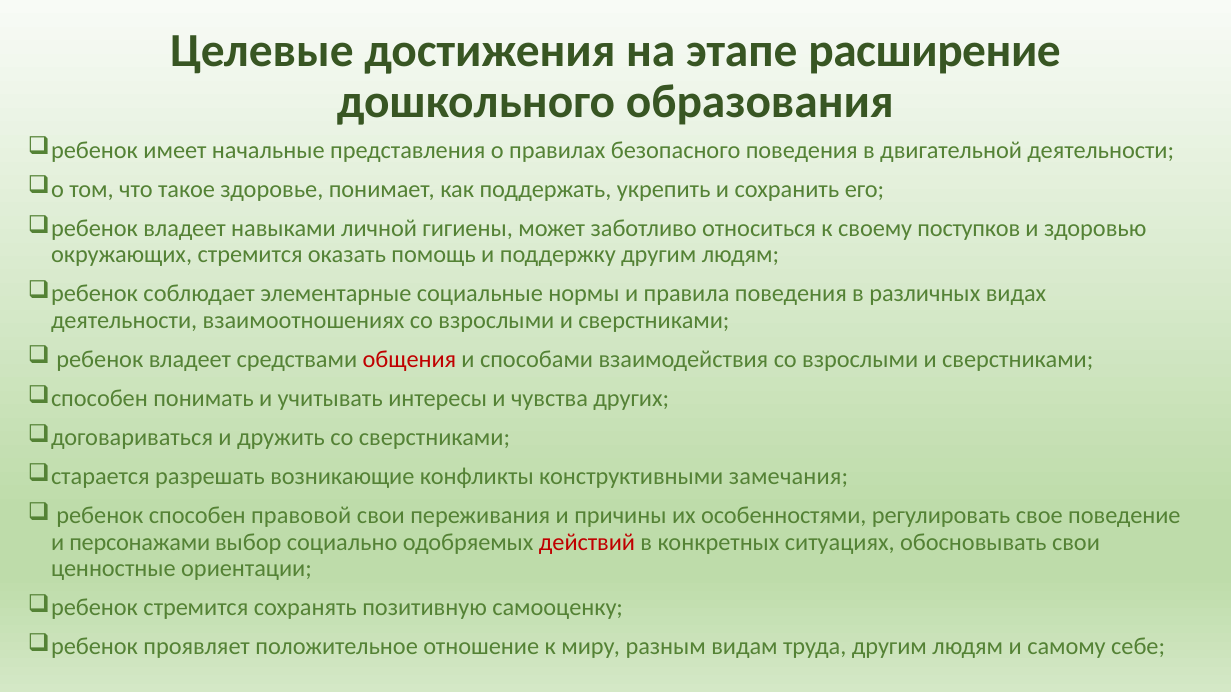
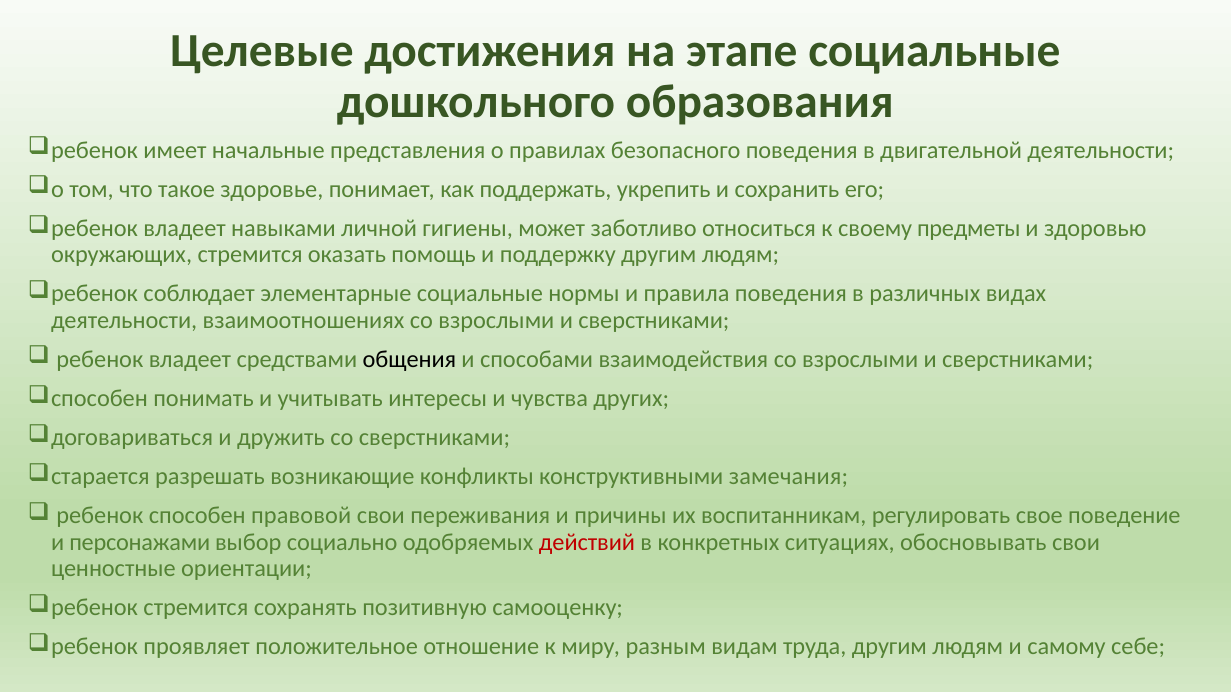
этапе расширение: расширение -> социальные
поступков: поступков -> предметы
общения colour: red -> black
особенностями: особенностями -> воспитанникам
